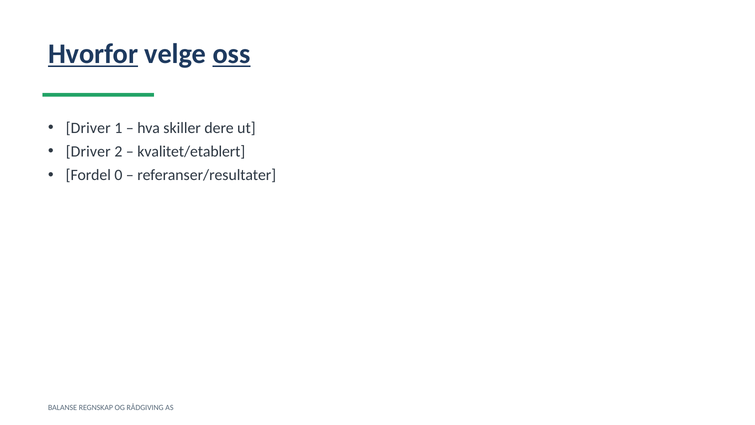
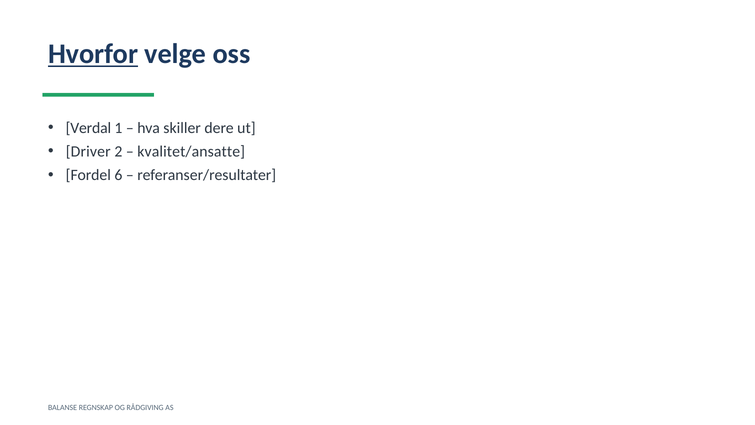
oss underline: present -> none
Driver at (88, 128): Driver -> Verdal
kvalitet/etablert: kvalitet/etablert -> kvalitet/ansatte
0: 0 -> 6
